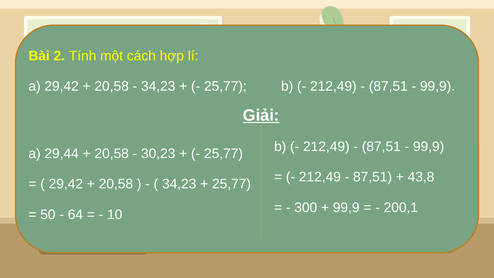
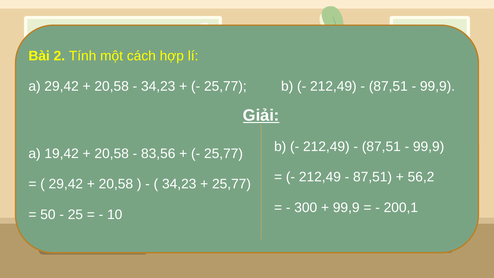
29,44: 29,44 -> 19,42
30,23: 30,23 -> 83,56
43,8: 43,8 -> 56,2
64: 64 -> 25
